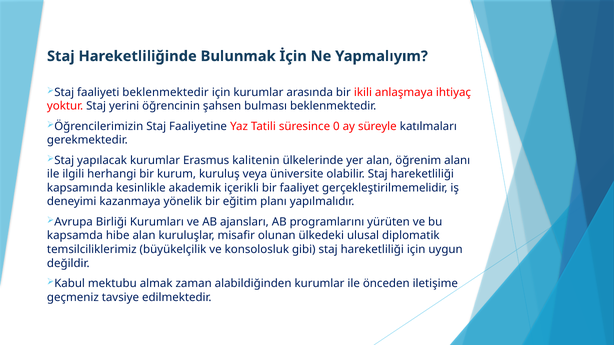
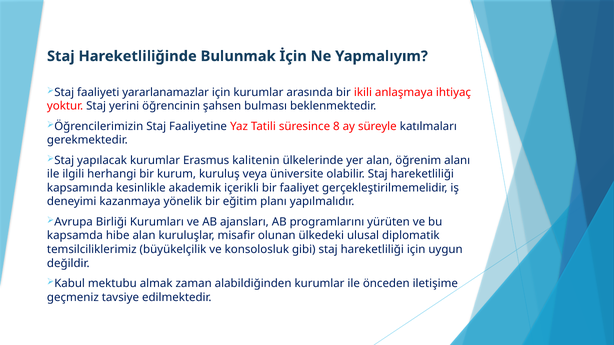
faaliyeti beklenmektedir: beklenmektedir -> yararlanamazlar
0: 0 -> 8
